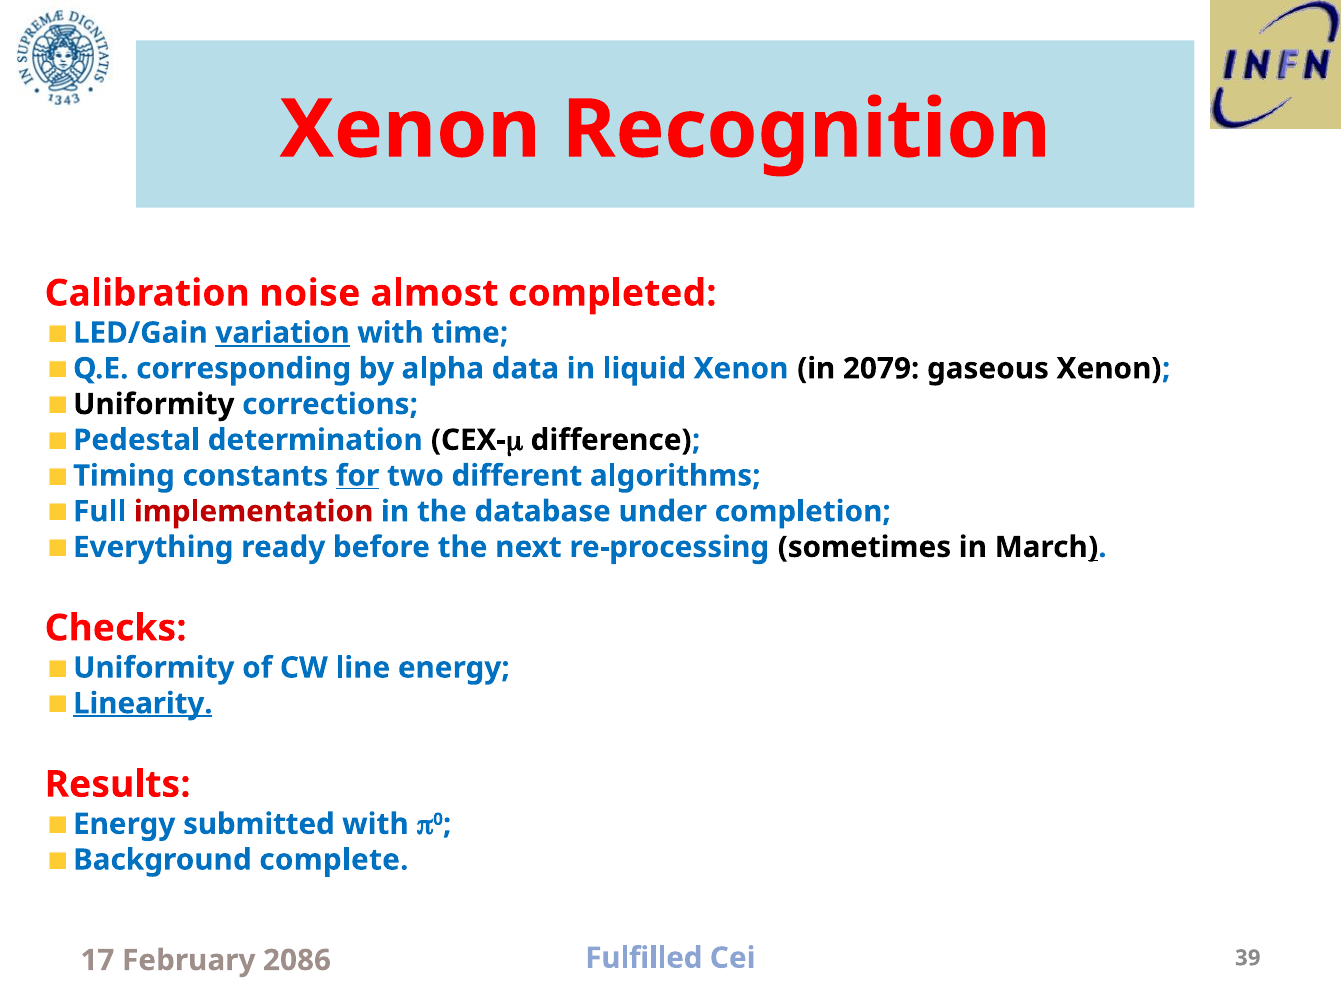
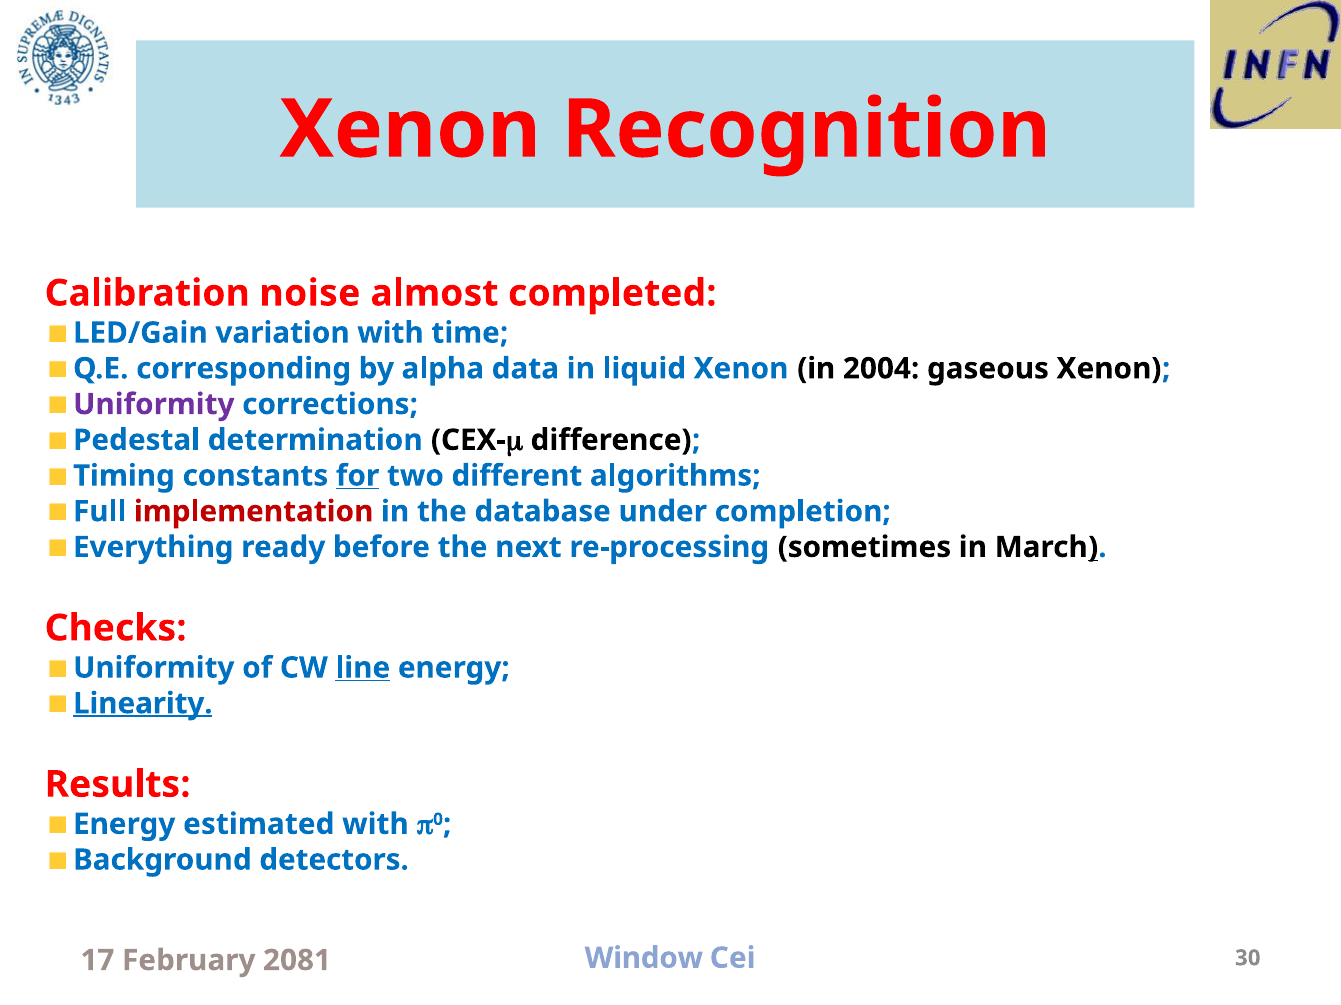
variation underline: present -> none
2079: 2079 -> 2004
Uniformity at (154, 405) colour: black -> purple
line underline: none -> present
submitted: submitted -> estimated
complete: complete -> detectors
Fulfilled: Fulfilled -> Window
39: 39 -> 30
2086: 2086 -> 2081
